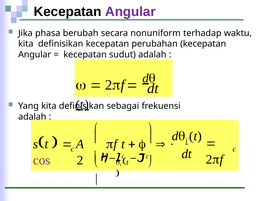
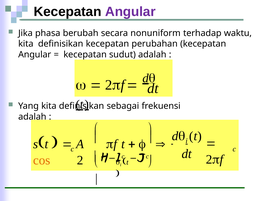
cos colour: purple -> orange
